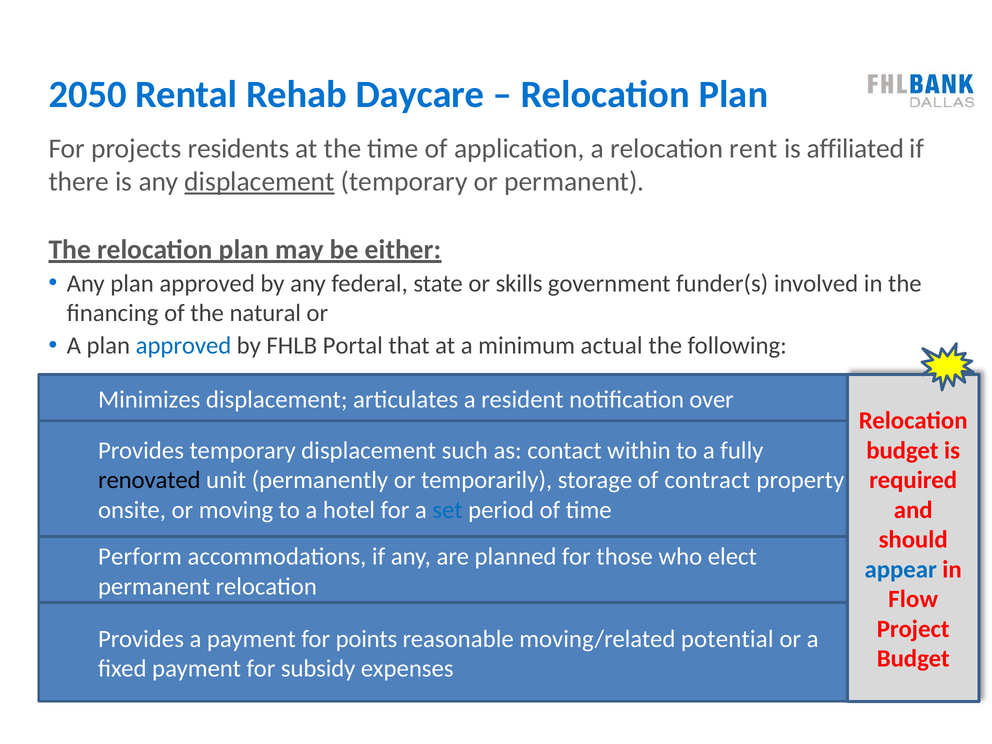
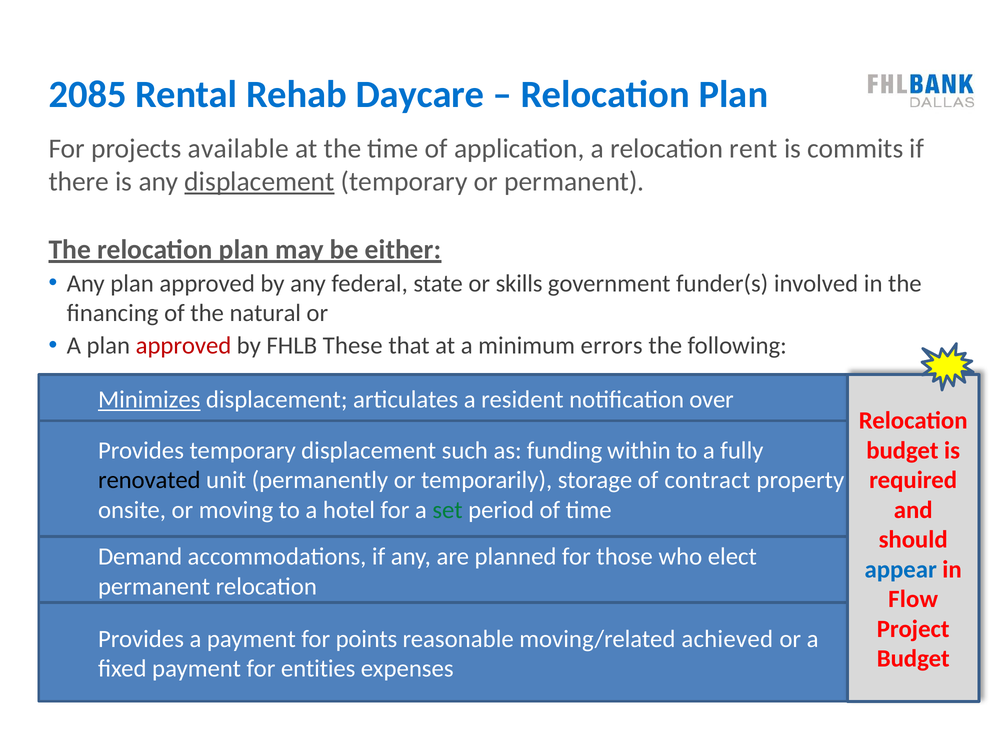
2050: 2050 -> 2085
residents: residents -> available
affiliated: affiliated -> commits
approved at (184, 346) colour: blue -> red
Portal: Portal -> These
actual: actual -> errors
Minimizes underline: none -> present
contact: contact -> funding
set colour: blue -> green
Perform: Perform -> Demand
potential: potential -> achieved
subsidy: subsidy -> entities
